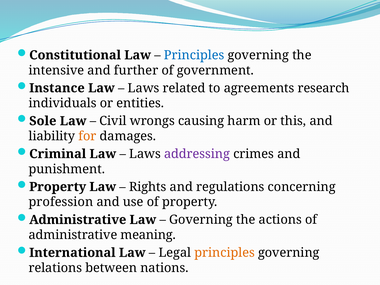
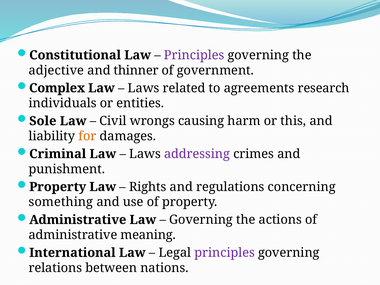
Principles at (194, 55) colour: blue -> purple
intensive: intensive -> adjective
further: further -> thinner
Instance: Instance -> Complex
profession: profession -> something
principles at (225, 253) colour: orange -> purple
